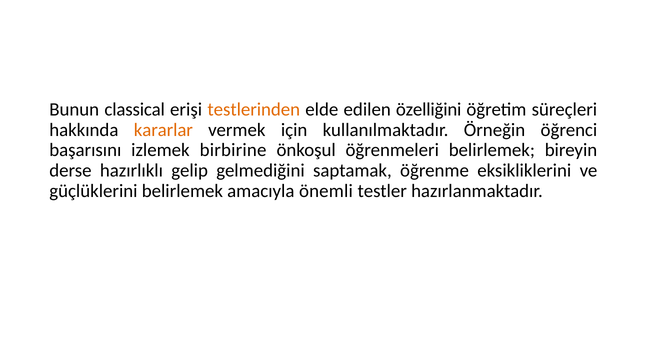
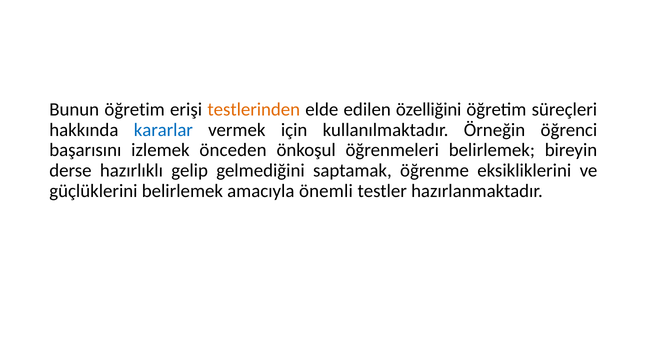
Bunun classical: classical -> öğretim
kararlar colour: orange -> blue
birbirine: birbirine -> önceden
